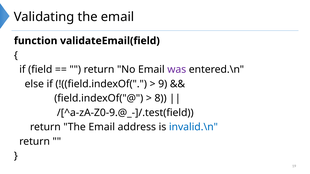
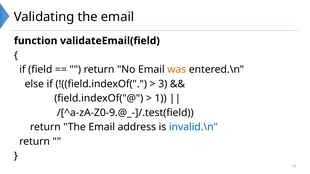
was colour: purple -> orange
9: 9 -> 3
8: 8 -> 1
